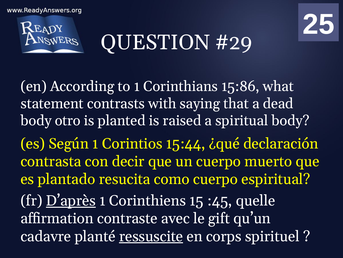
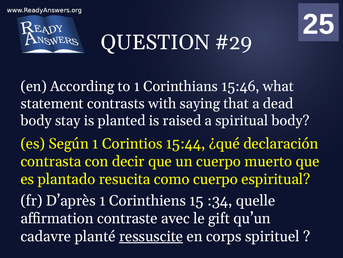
15:86: 15:86 -> 15:46
otro: otro -> stay
D’après underline: present -> none
:45: :45 -> :34
